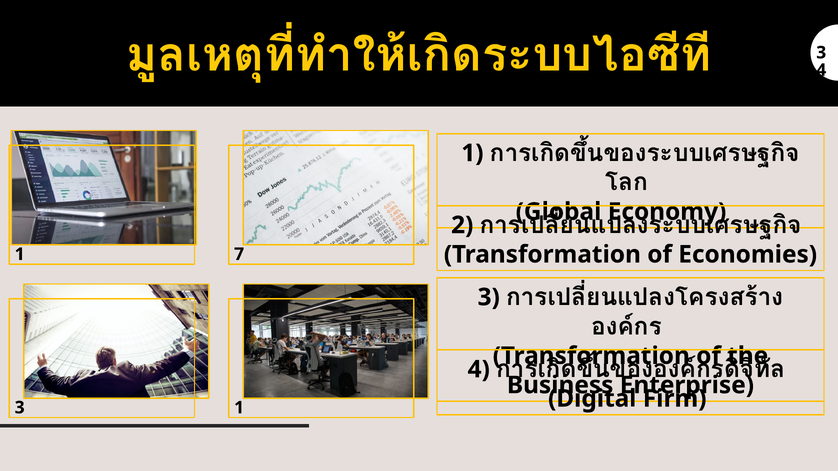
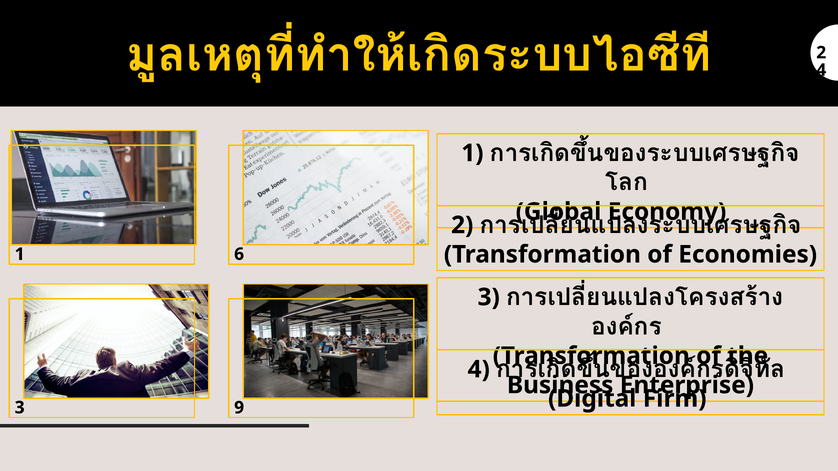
3 at (821, 53): 3 -> 2
7: 7 -> 6
3 1: 1 -> 9
